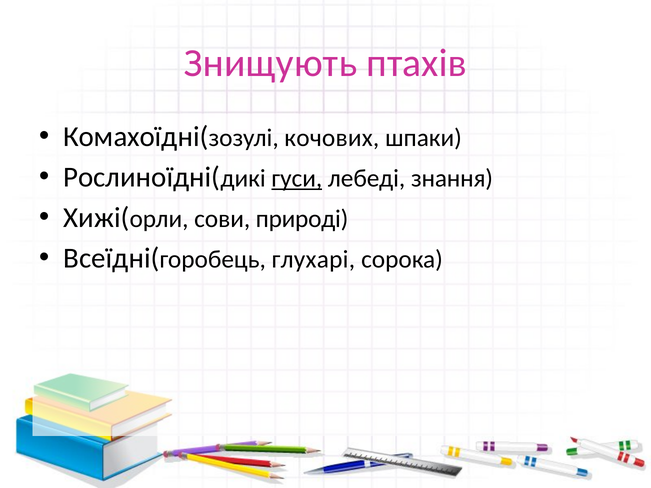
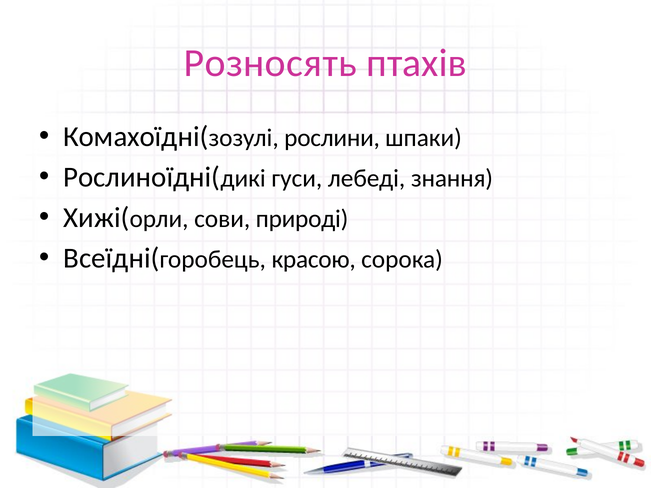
Знищують: Знищують -> Розносять
кочових: кочових -> рослини
гуси underline: present -> none
глухарі: глухарі -> красою
